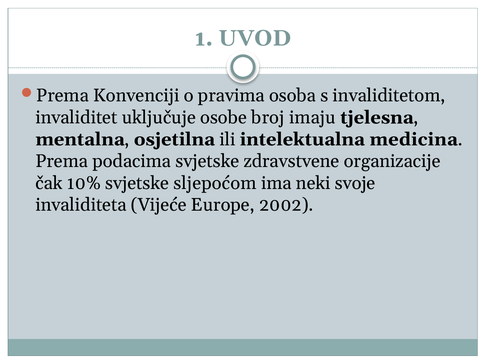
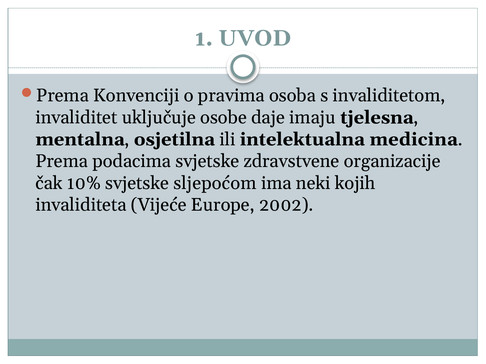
broj: broj -> daje
svoje: svoje -> kojih
